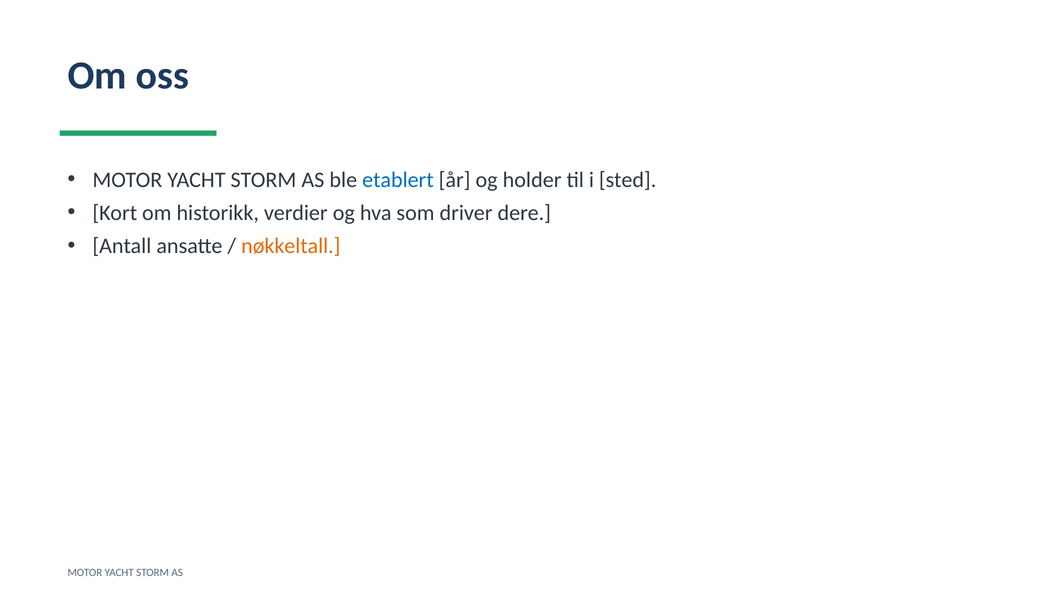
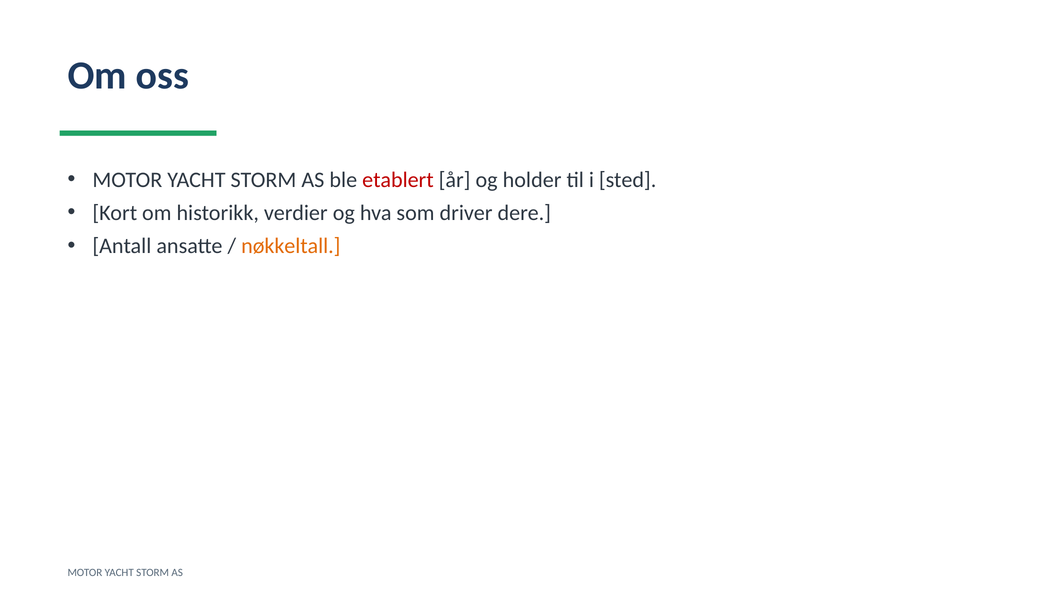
etablert colour: blue -> red
